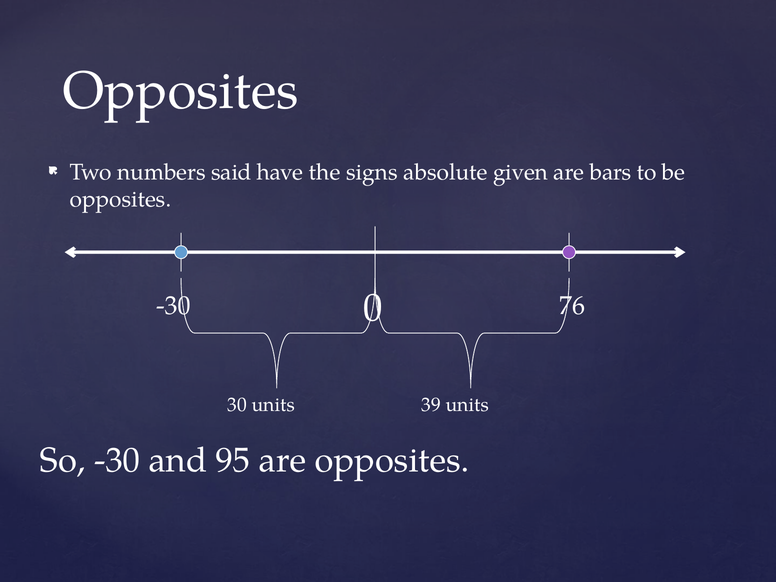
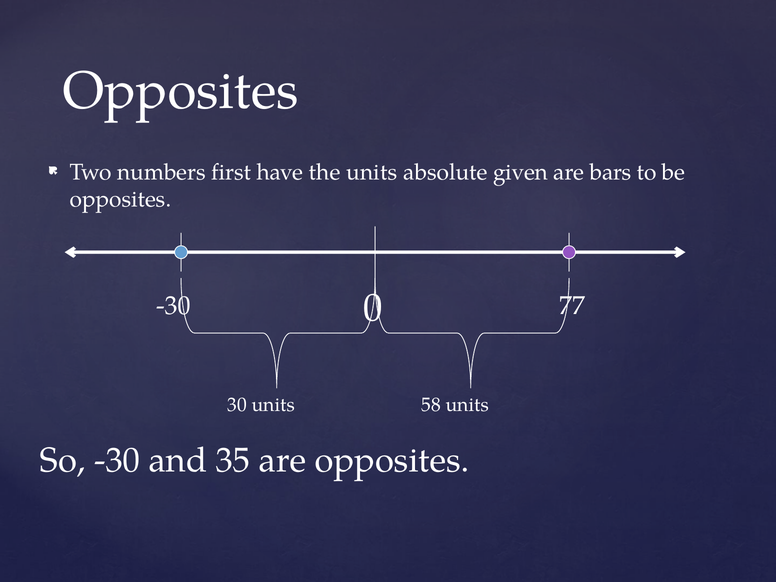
said: said -> first
the signs: signs -> units
76: 76 -> 77
39: 39 -> 58
95: 95 -> 35
